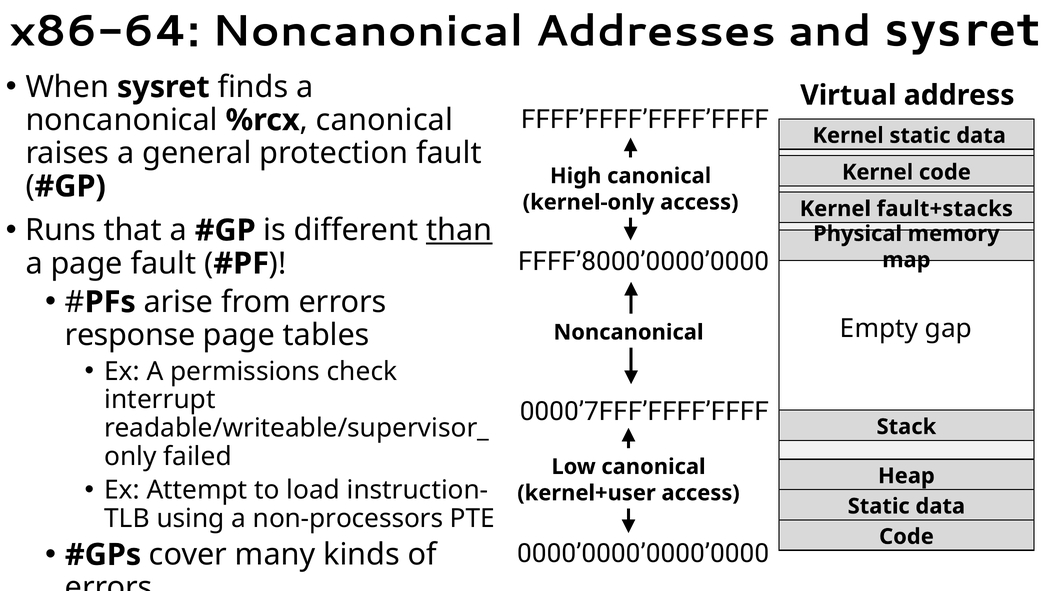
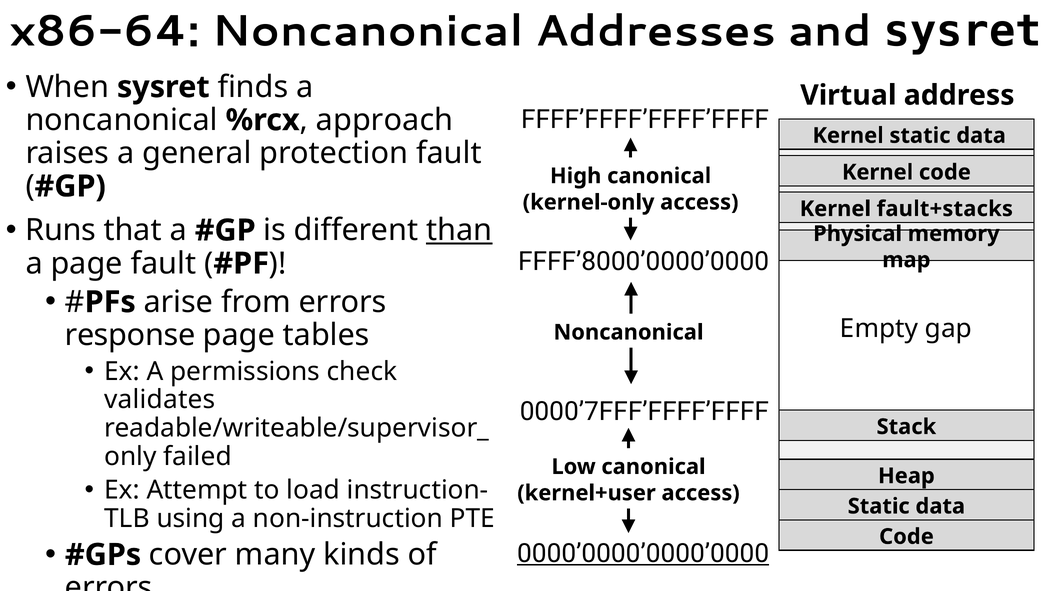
canonical at (384, 120): canonical -> approach
interrupt: interrupt -> validates
non-processors: non-processors -> non-instruction
0000’0000’0000’0000 underline: none -> present
